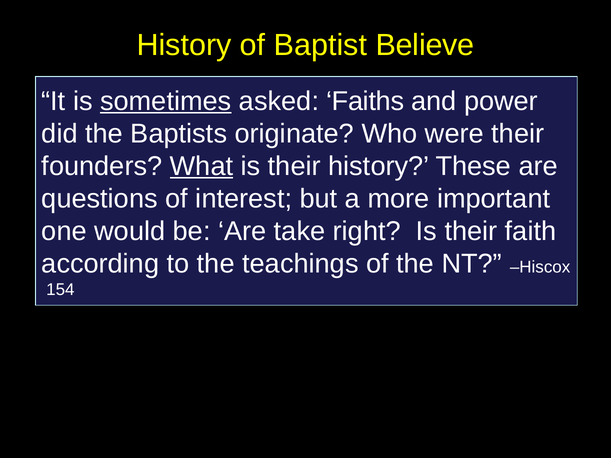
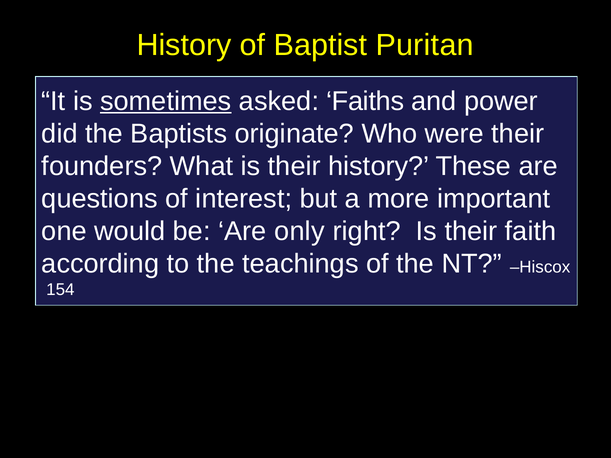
Believe: Believe -> Puritan
What underline: present -> none
take: take -> only
